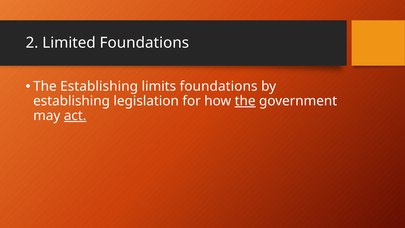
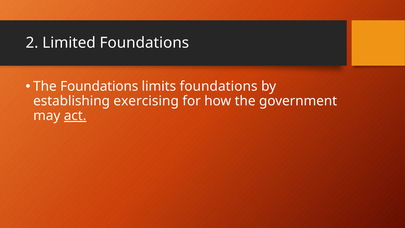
The Establishing: Establishing -> Foundations
legislation: legislation -> exercising
the at (245, 101) underline: present -> none
